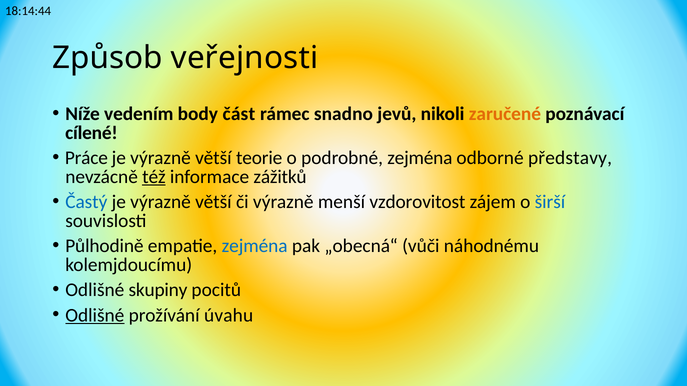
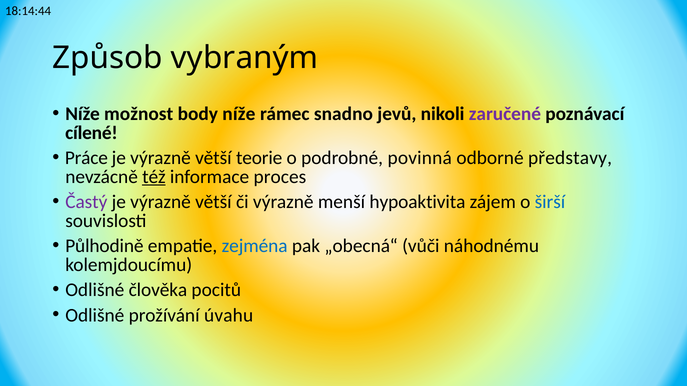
veřejnosti: veřejnosti -> vybraným
vedením: vedením -> možnost
body část: část -> níže
zaručené colour: orange -> purple
podrobné zejména: zejména -> povinná
zážitků: zážitků -> proces
Častý colour: blue -> purple
vzdorovitost: vzdorovitost -> hypoaktivita
skupiny: skupiny -> člověka
Odlišné at (95, 315) underline: present -> none
